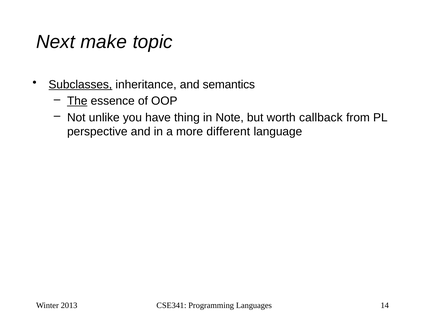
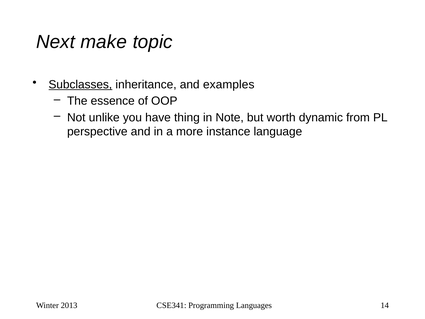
semantics: semantics -> examples
The underline: present -> none
callback: callback -> dynamic
different: different -> instance
